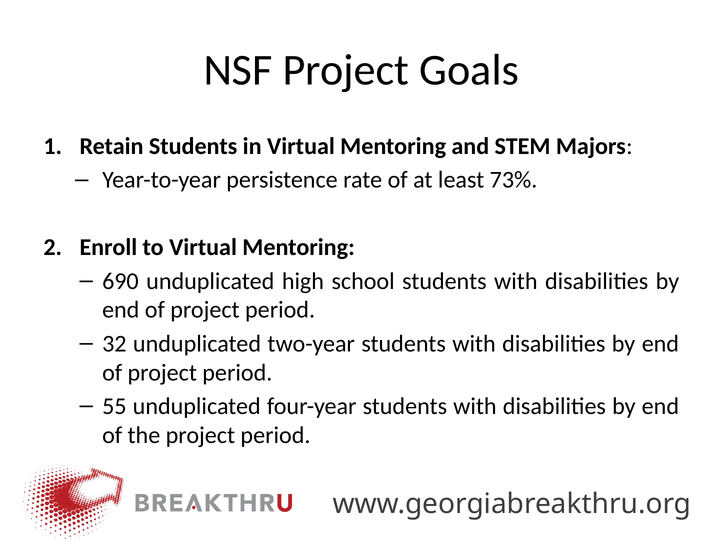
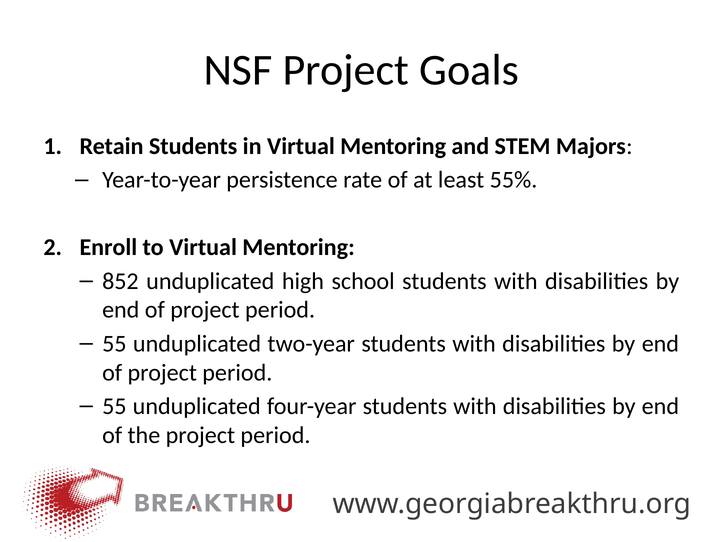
73%: 73% -> 55%
690: 690 -> 852
32 at (114, 344): 32 -> 55
